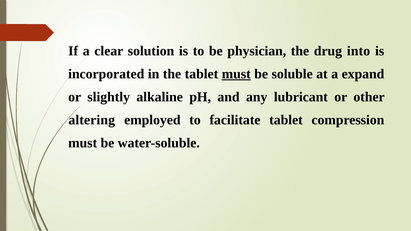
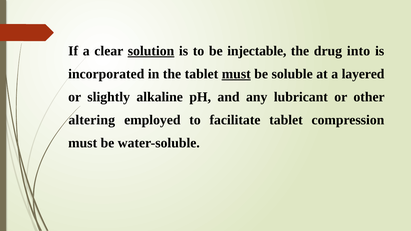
solution underline: none -> present
physician: physician -> injectable
expand: expand -> layered
